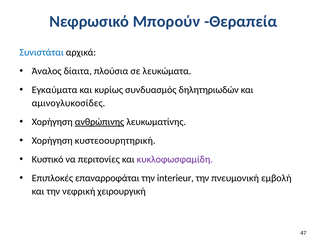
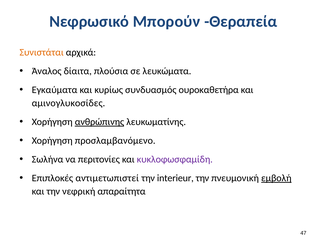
Συνιστάται colour: blue -> orange
δηλητηριωδών: δηλητηριωδών -> ουροκαθετήρα
κυστεοουρητηρική: κυστεοουρητηρική -> προσλαμβανόμενο
Κυστικό: Κυστικό -> Σωλήνα
επαναρροφάται: επαναρροφάται -> αντιμετωπιστεί
εμβολή underline: none -> present
χειρουργική: χειρουργική -> απαραίτητα
